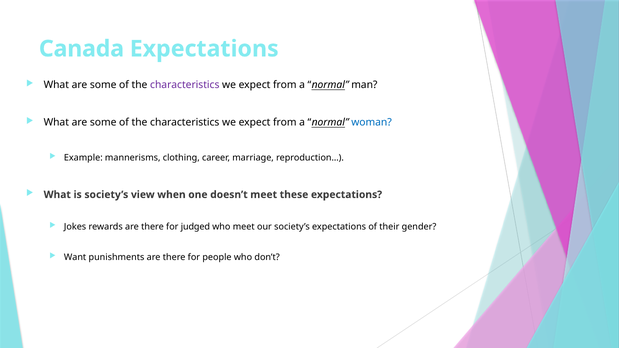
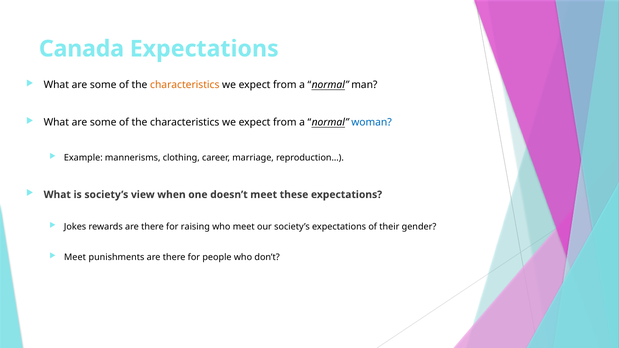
characteristics at (185, 85) colour: purple -> orange
judged: judged -> raising
Want at (75, 257): Want -> Meet
